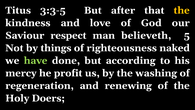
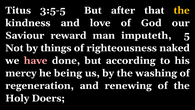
3:3-5: 3:3-5 -> 3:5-5
respect: respect -> reward
believeth: believeth -> imputeth
have colour: light green -> pink
profit: profit -> being
